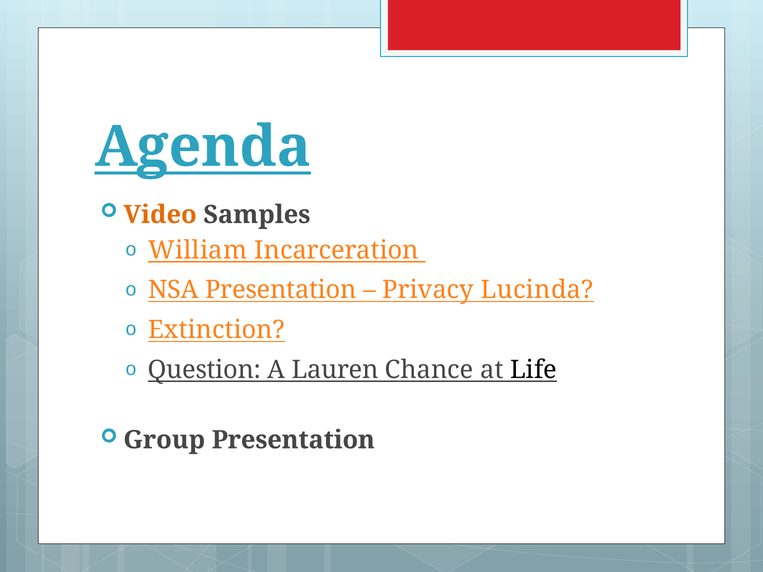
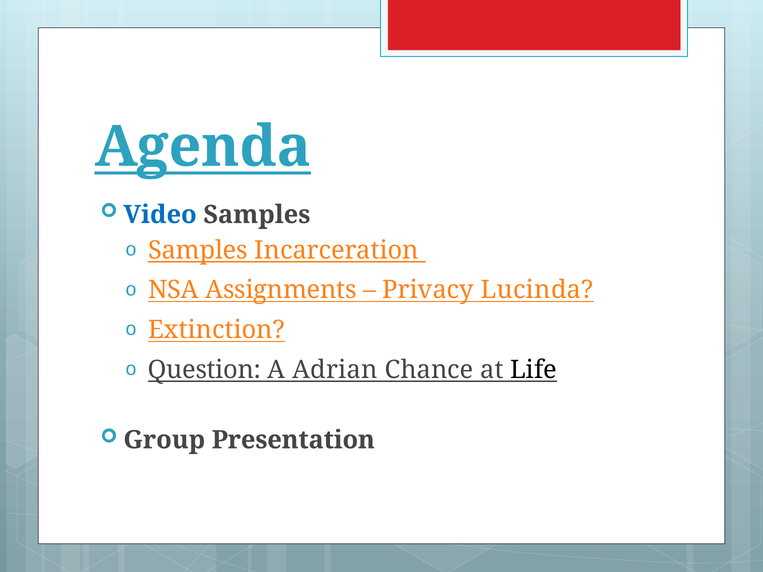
Video colour: orange -> blue
William at (198, 250): William -> Samples
NSA Presentation: Presentation -> Assignments
Lauren: Lauren -> Adrian
